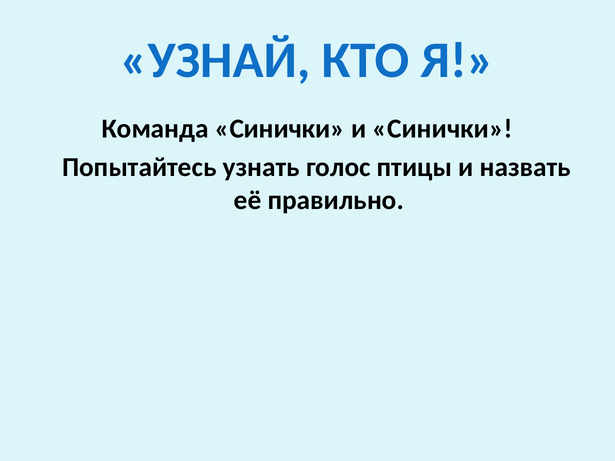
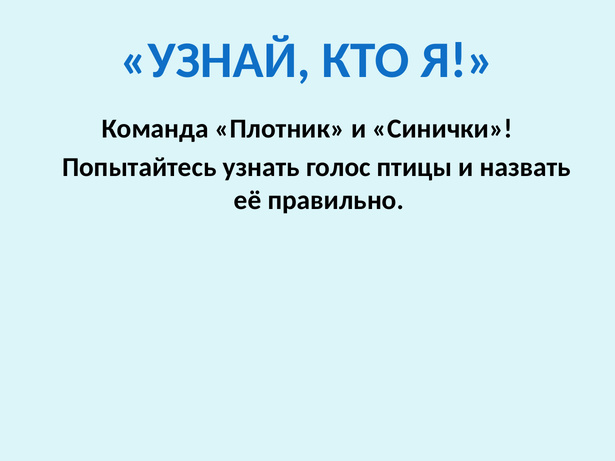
Команда Синички: Синички -> Плотник
